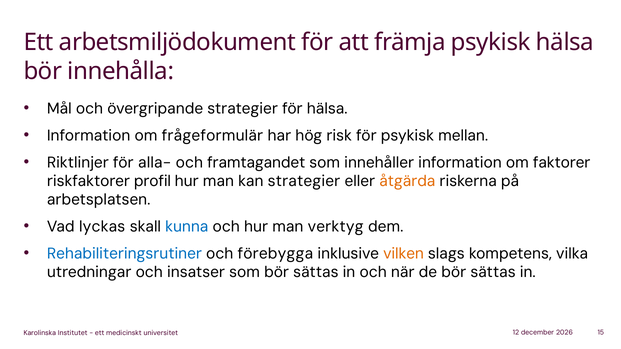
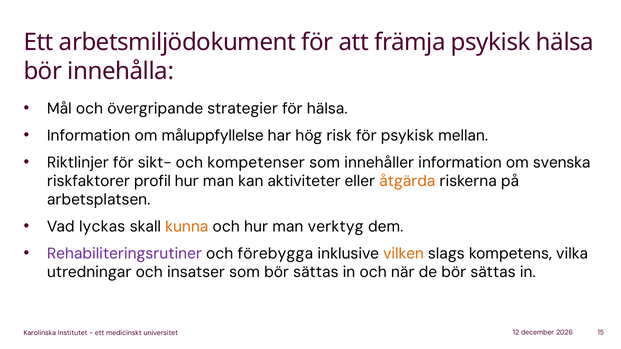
frågeformulär: frågeformulär -> måluppfyllelse
alla-: alla- -> sikt-
framtagandet: framtagandet -> kompetenser
faktorer: faktorer -> svenska
kan strategier: strategier -> aktiviteter
kunna colour: blue -> orange
Rehabiliteringsrutiner colour: blue -> purple
